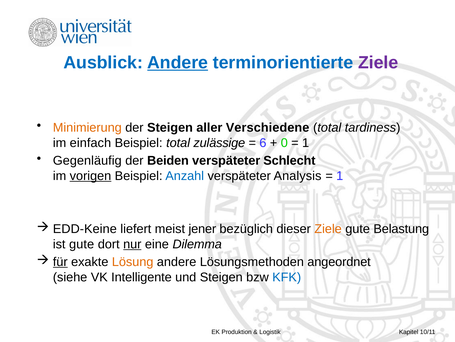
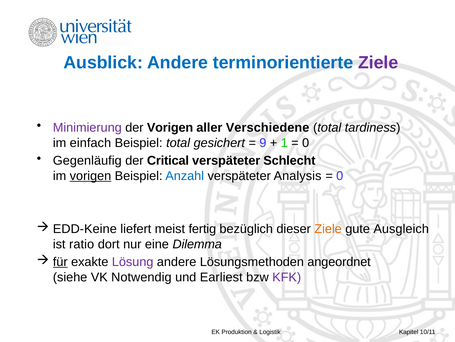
Andere at (178, 63) underline: present -> none
Minimierung colour: orange -> purple
der Steigen: Steigen -> Vorigen
zulässige: zulässige -> gesichert
6: 6 -> 9
0: 0 -> 1
1 at (306, 143): 1 -> 0
Beiden: Beiden -> Critical
1 at (340, 175): 1 -> 0
jener: jener -> fertig
Belastung: Belastung -> Ausgleich
ist gute: gute -> ratio
nur underline: present -> none
Lösung colour: orange -> purple
Intelligente: Intelligente -> Notwendig
und Steigen: Steigen -> Earliest
KFK colour: blue -> purple
